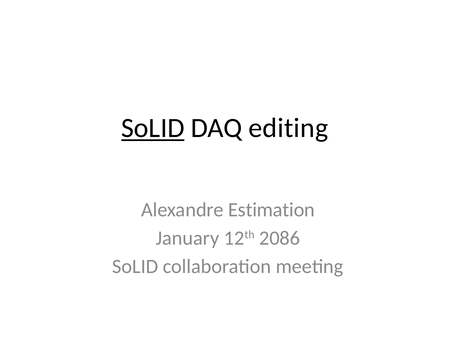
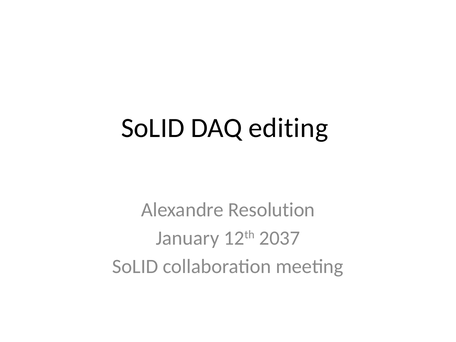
SoLID at (153, 128) underline: present -> none
Estimation: Estimation -> Resolution
2086: 2086 -> 2037
